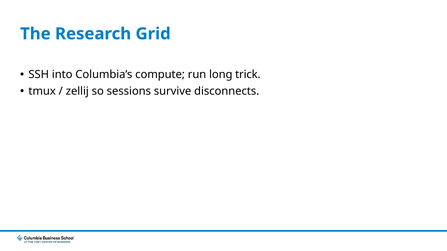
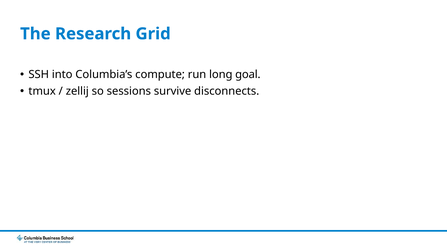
trick: trick -> goal
